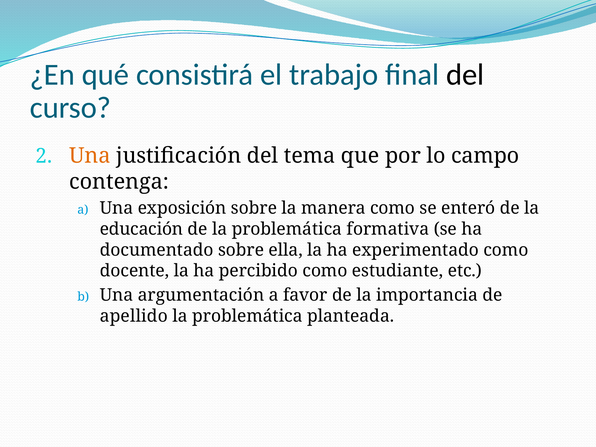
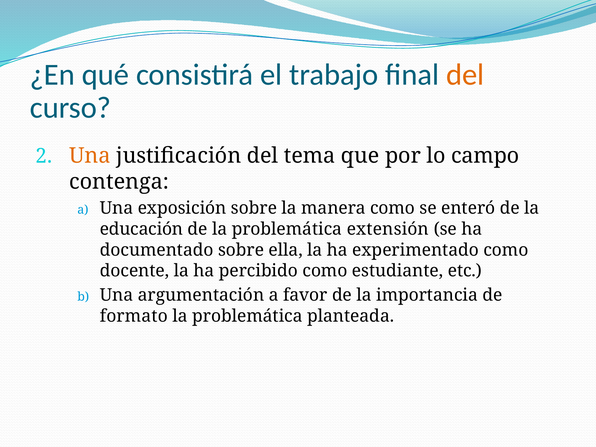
del at (465, 75) colour: black -> orange
formativa: formativa -> extensión
apellido: apellido -> formato
